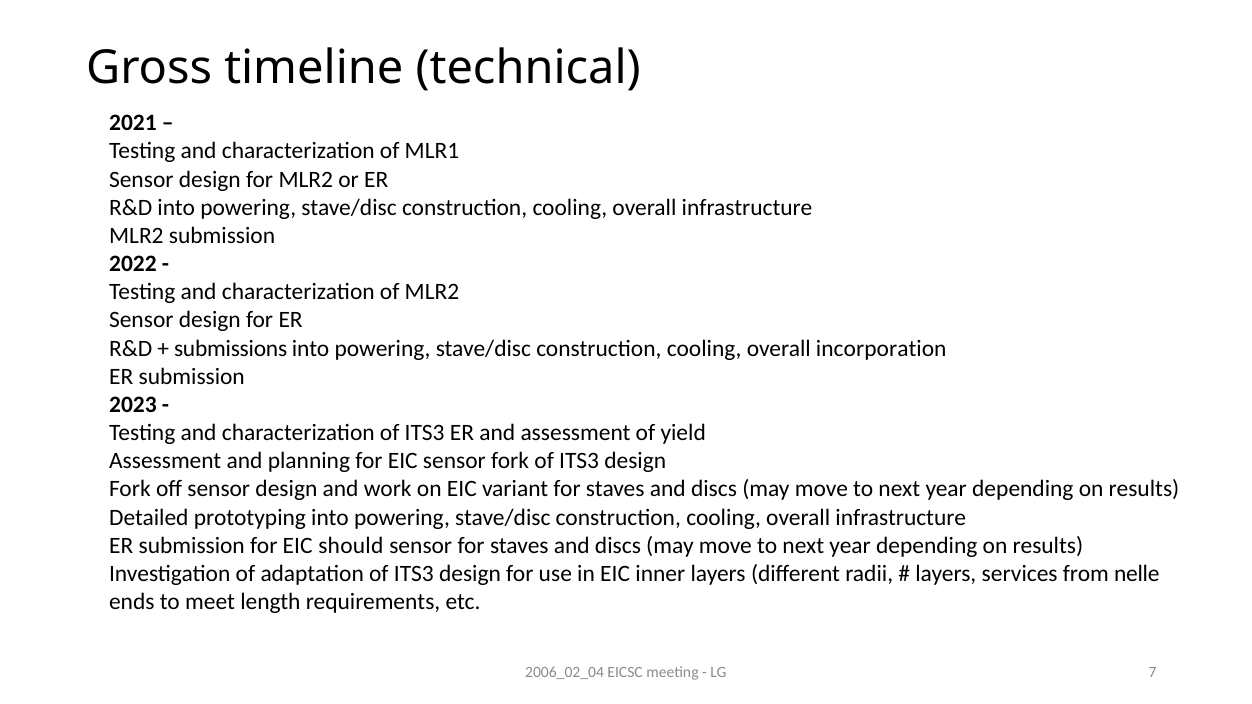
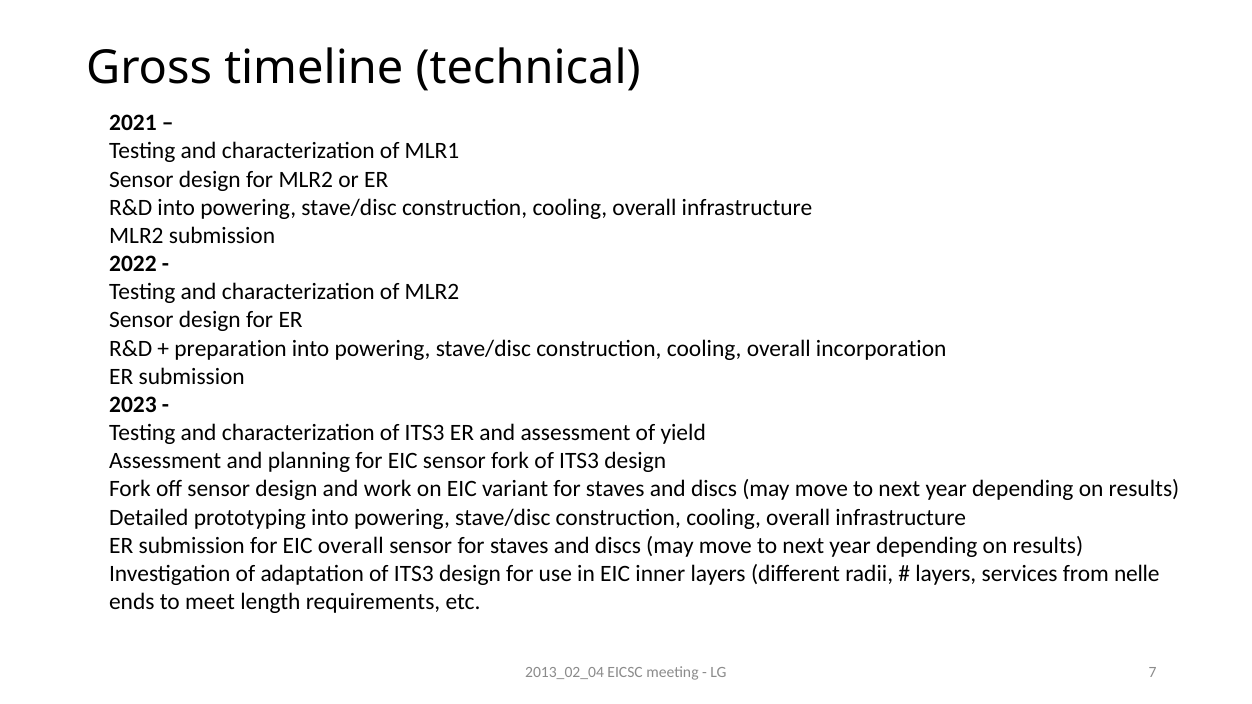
submissions: submissions -> preparation
EIC should: should -> overall
2006_02_04: 2006_02_04 -> 2013_02_04
